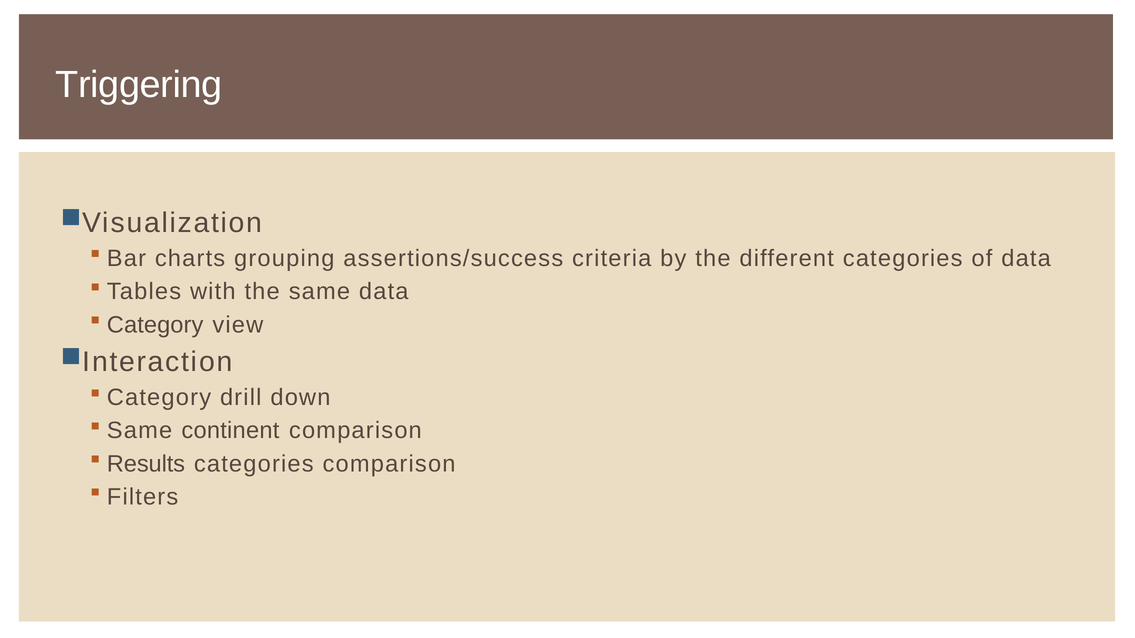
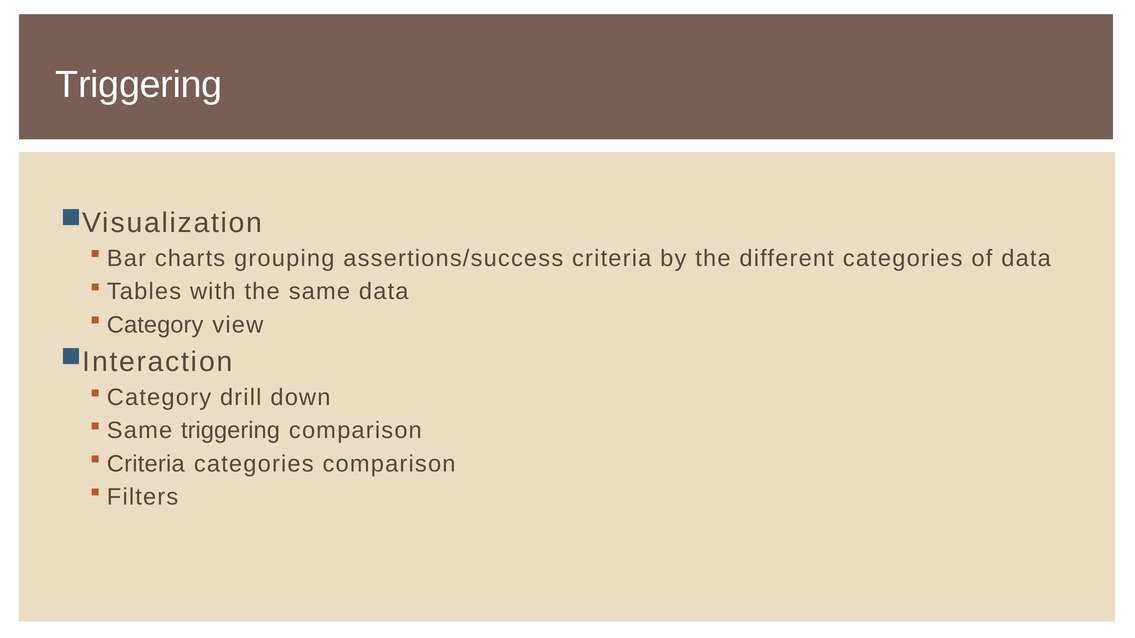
Same continent: continent -> triggering
Results at (146, 464): Results -> Criteria
